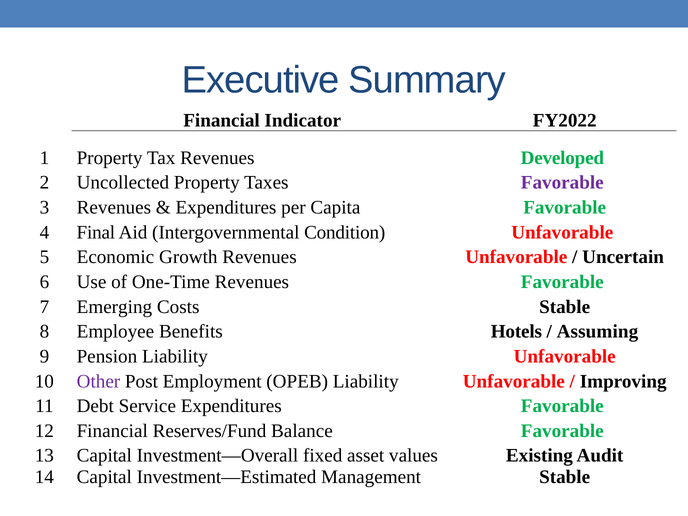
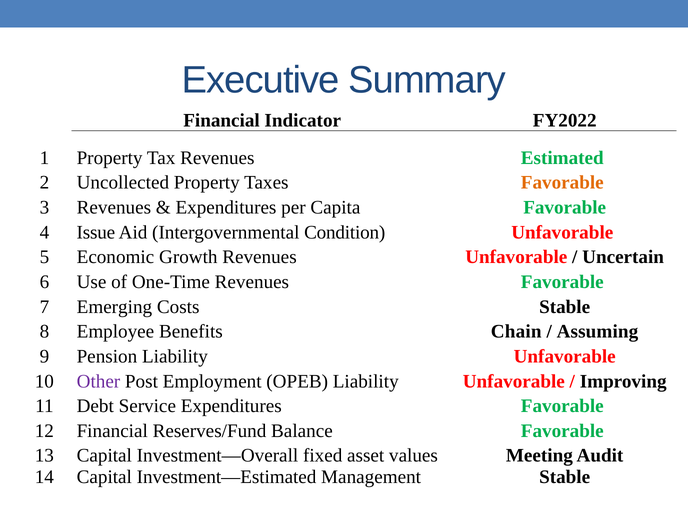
Developed: Developed -> Estimated
Favorable at (562, 183) colour: purple -> orange
Final: Final -> Issue
Hotels: Hotels -> Chain
Existing: Existing -> Meeting
